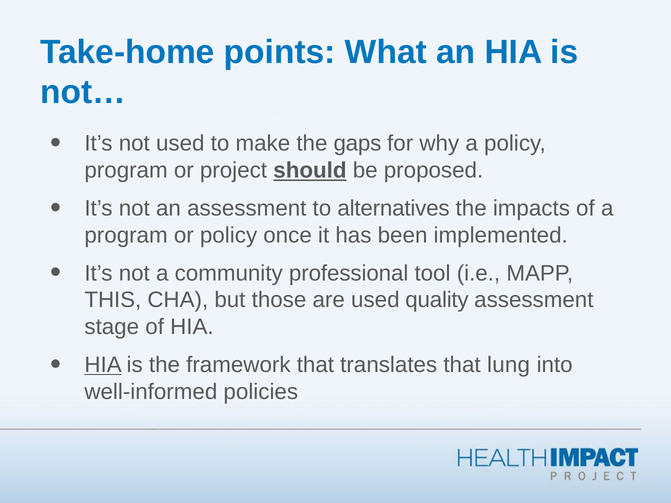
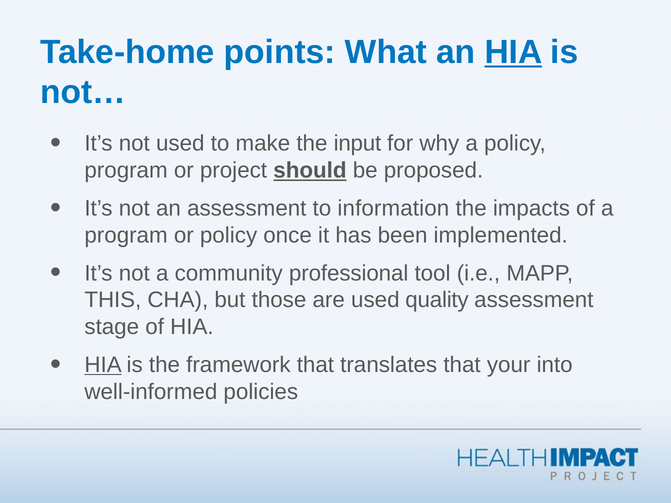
HIA at (513, 52) underline: none -> present
gaps: gaps -> input
alternatives: alternatives -> information
lung: lung -> your
